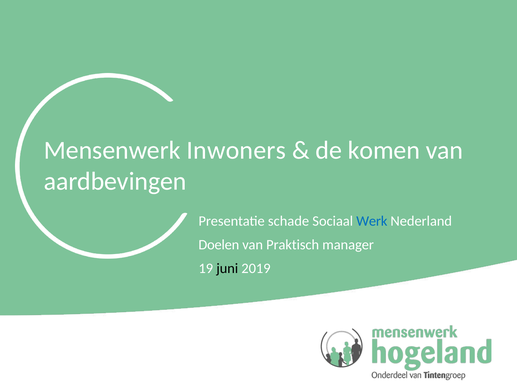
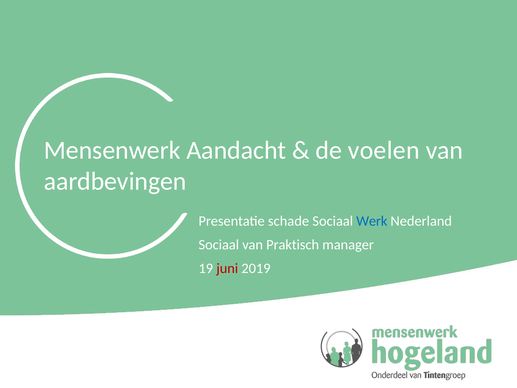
Inwoners: Inwoners -> Aandacht
komen: komen -> voelen
Doelen at (219, 245): Doelen -> Sociaal
juni colour: black -> red
